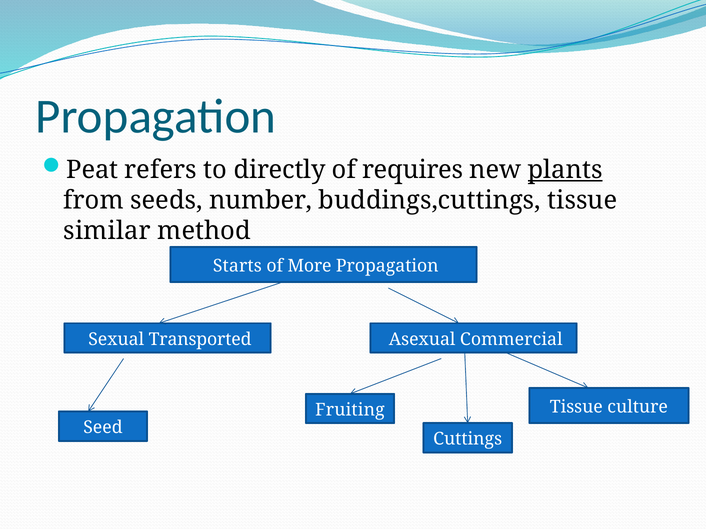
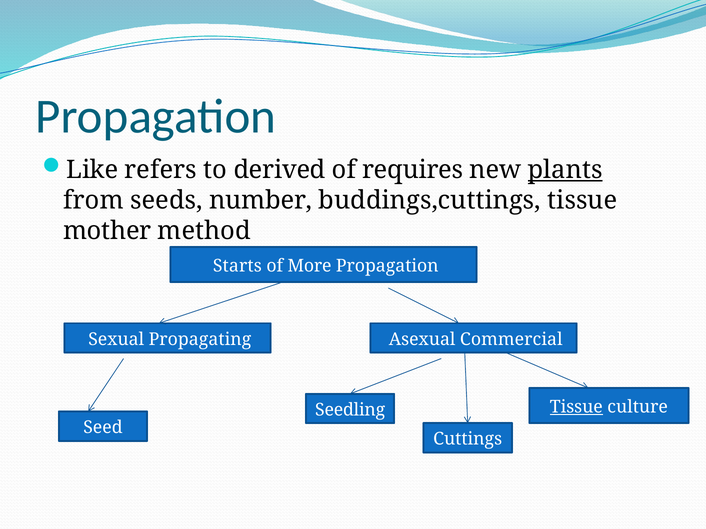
Peat: Peat -> Like
directly: directly -> derived
similar: similar -> mother
Transported: Transported -> Propagating
Tissue at (576, 407) underline: none -> present
Fruiting: Fruiting -> Seedling
